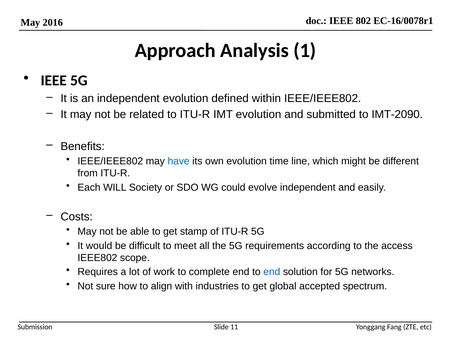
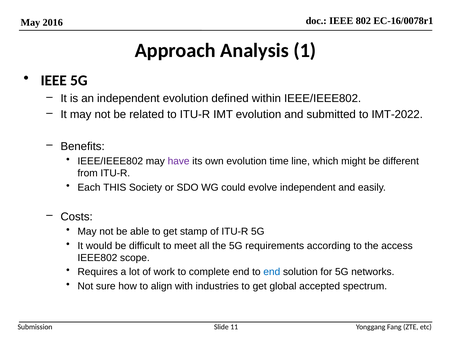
IMT-2090: IMT-2090 -> IMT-2022
have colour: blue -> purple
WILL: WILL -> THIS
